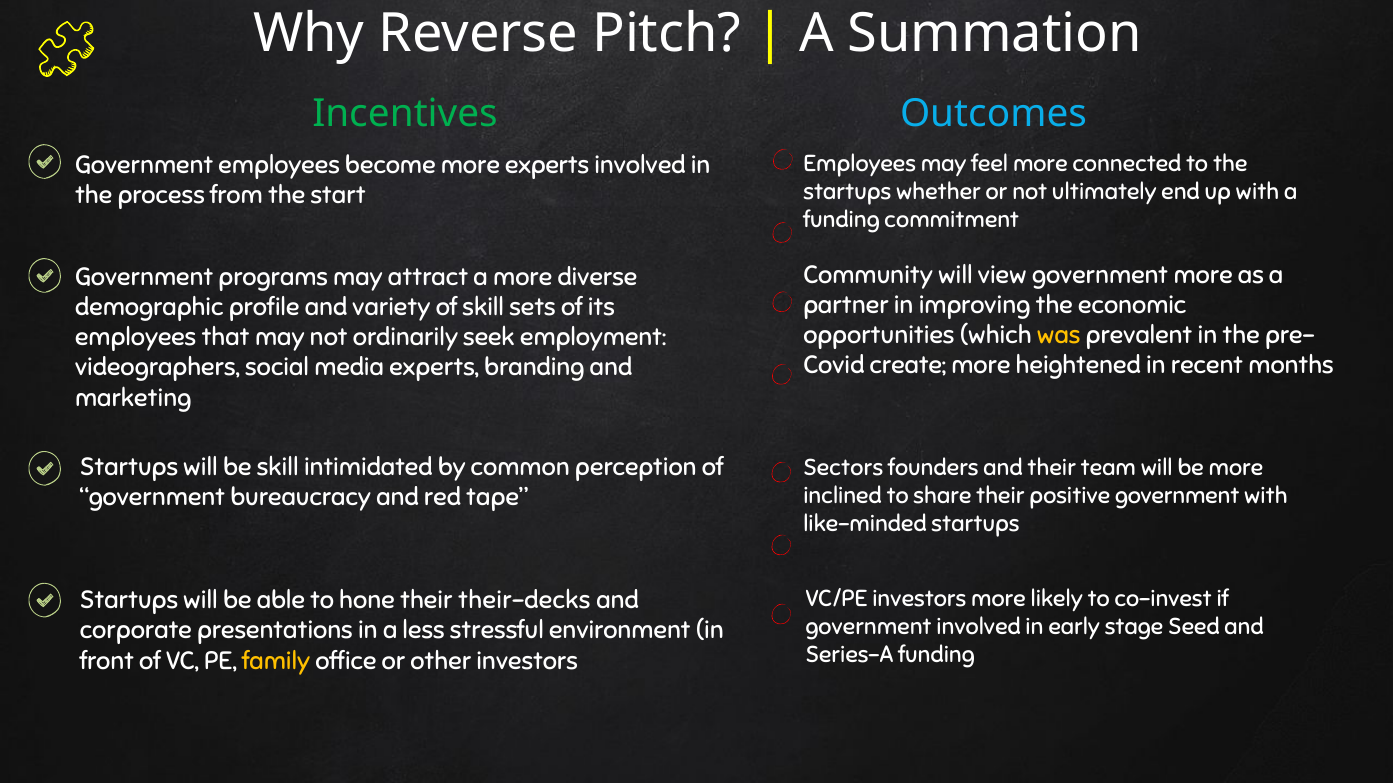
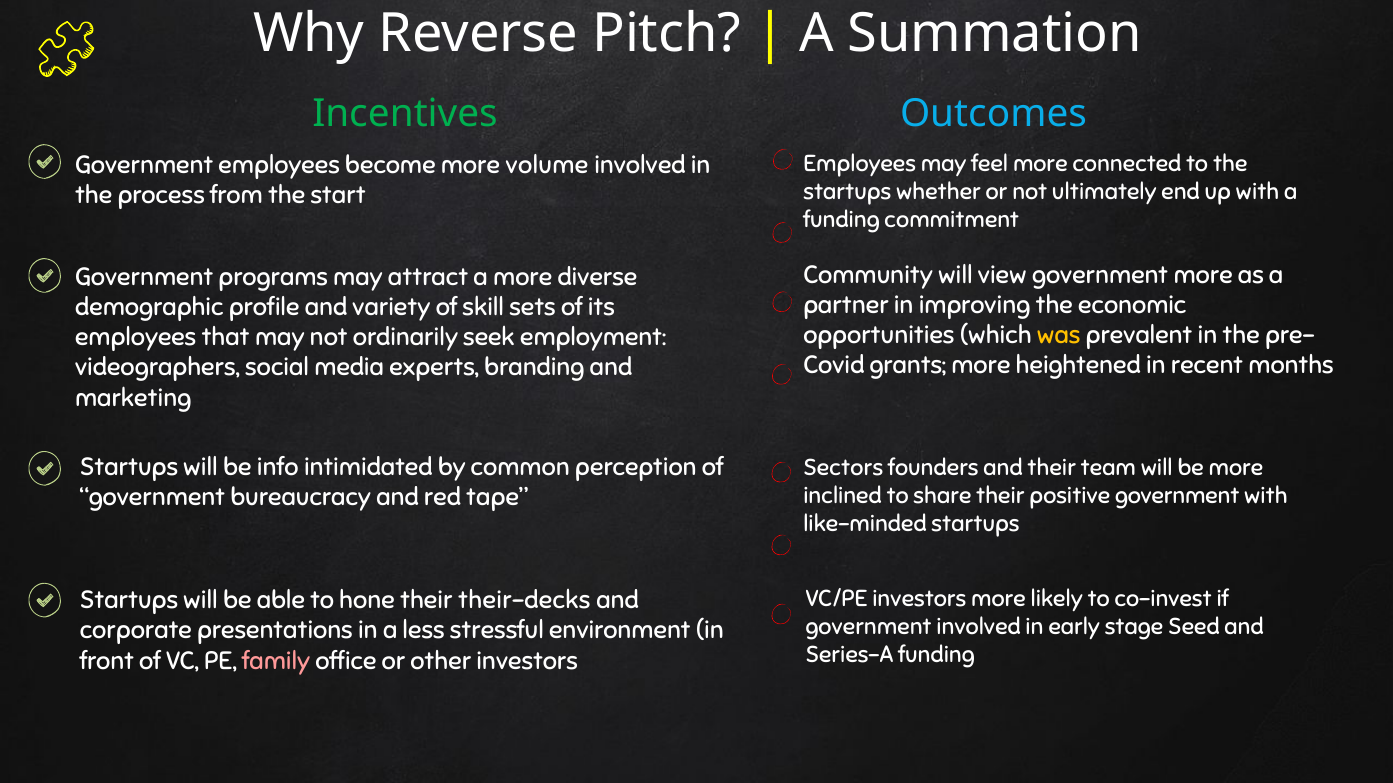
more experts: experts -> volume
create: create -> grants
be skill: skill -> info
family colour: yellow -> pink
